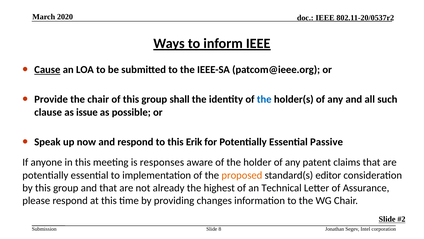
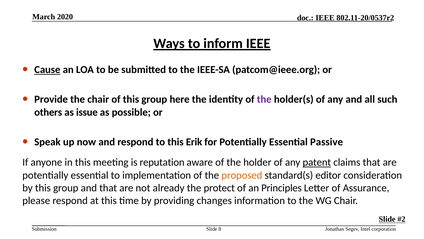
shall: shall -> here
the at (264, 99) colour: blue -> purple
clause: clause -> others
responses: responses -> reputation
patent underline: none -> present
highest: highest -> protect
Technical: Technical -> Principles
